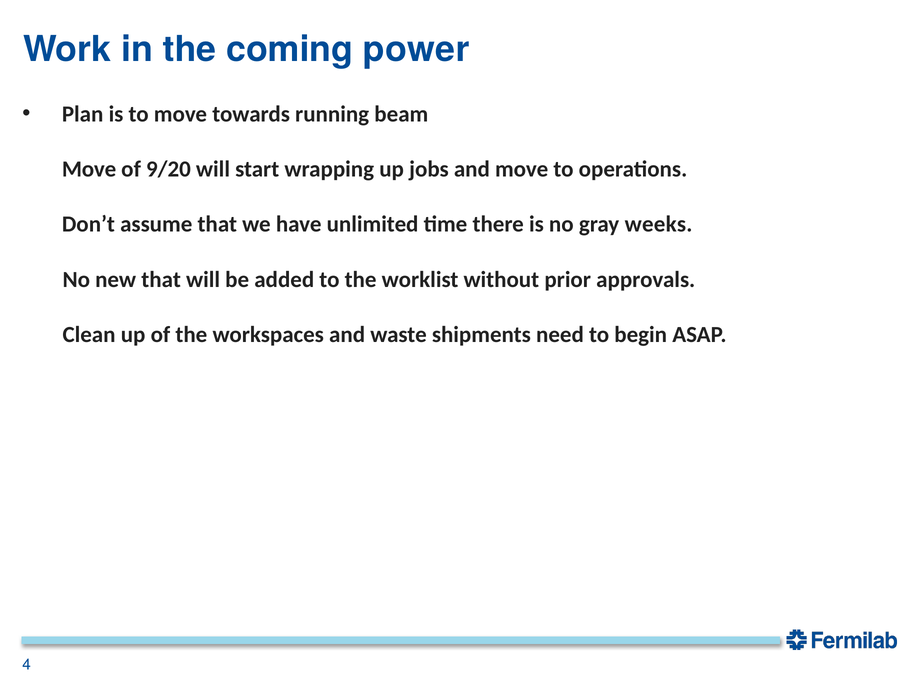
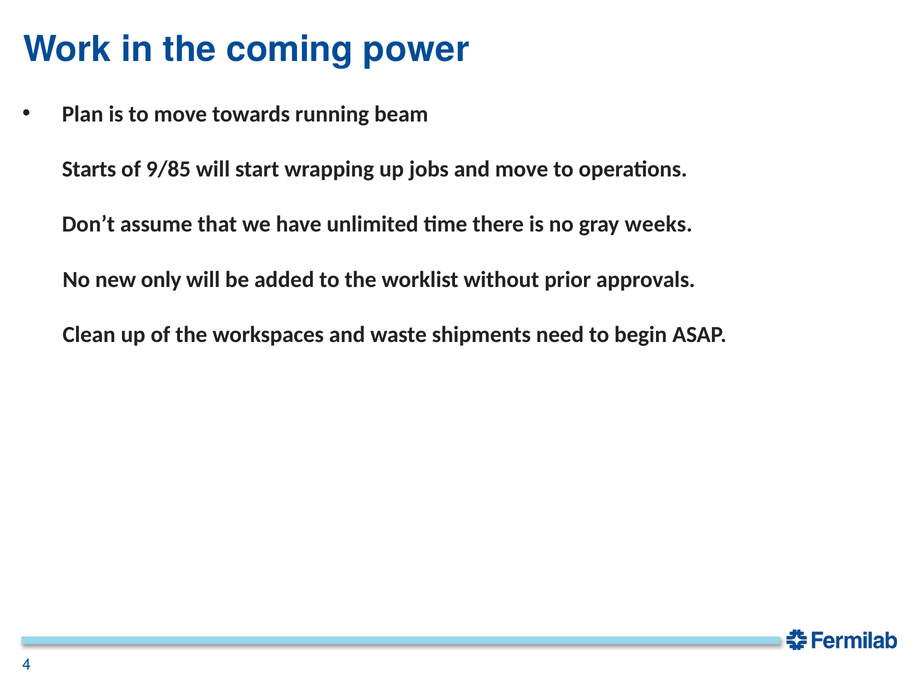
Move at (89, 169): Move -> Starts
9/20: 9/20 -> 9/85
new that: that -> only
